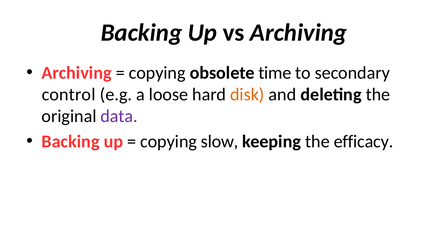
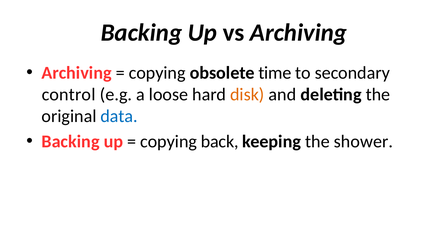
data colour: purple -> blue
slow: slow -> back
efficacy: efficacy -> shower
